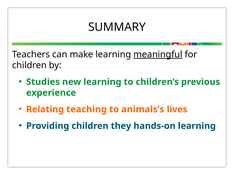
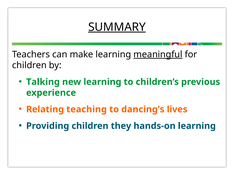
SUMMARY underline: none -> present
Studies: Studies -> Talking
animals’s: animals’s -> dancing’s
